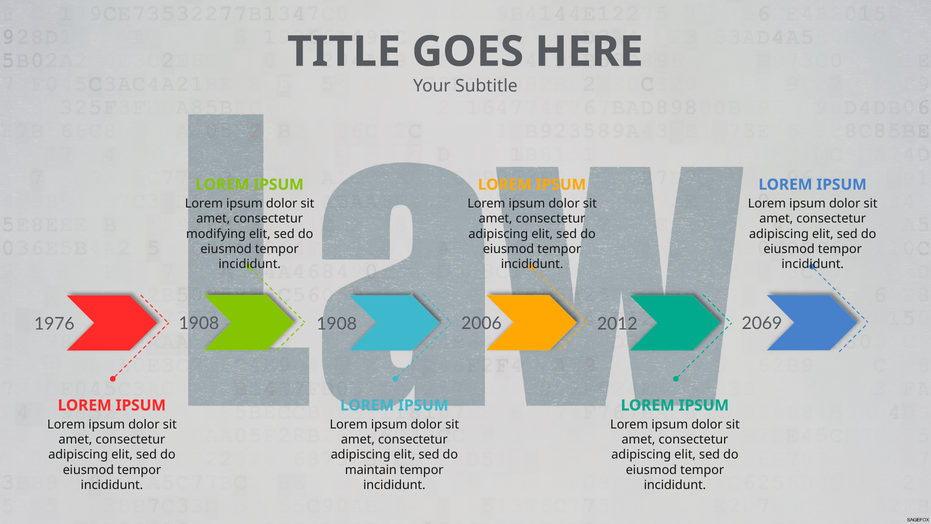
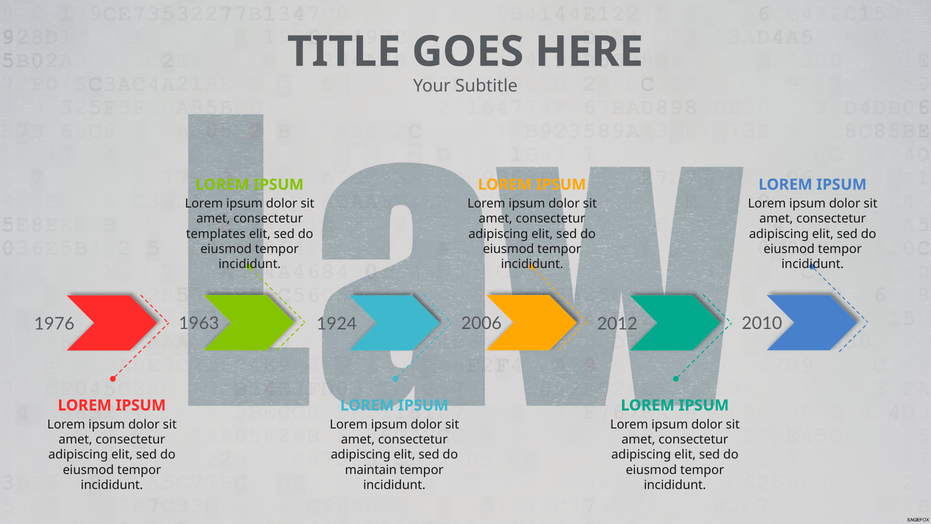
modifying: modifying -> templates
1976 1908: 1908 -> 1963
1908 at (337, 324): 1908 -> 1924
2069: 2069 -> 2010
